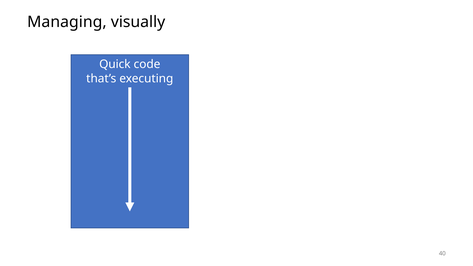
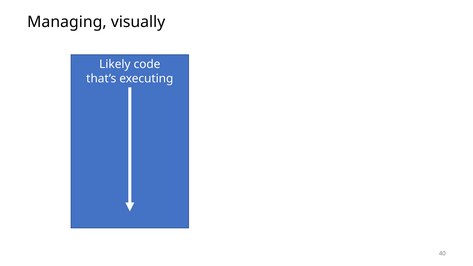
Quick: Quick -> Likely
